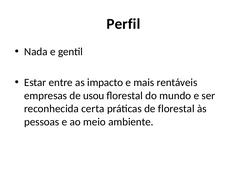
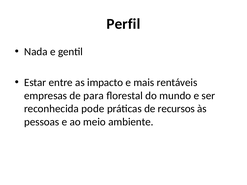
usou: usou -> para
certa: certa -> pode
de florestal: florestal -> recursos
